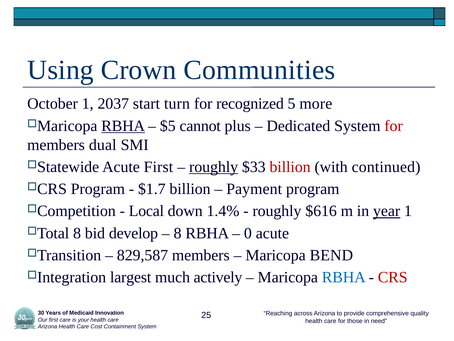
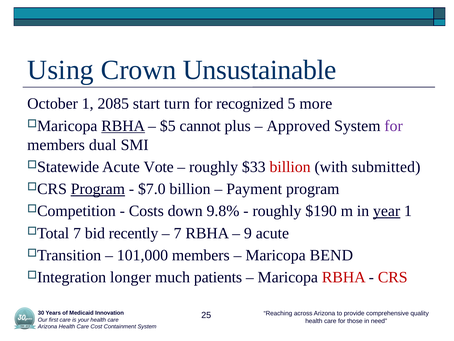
Communities: Communities -> Unsustainable
2037: 2037 -> 2085
Dedicated: Dedicated -> Approved
for at (394, 126) colour: red -> purple
Acute First: First -> Vote
roughly at (214, 167) underline: present -> none
continued: continued -> submitted
Program at (98, 189) underline: none -> present
$1.7: $1.7 -> $7.0
Local: Local -> Costs
1.4%: 1.4% -> 9.8%
$616: $616 -> $190
8 at (77, 233): 8 -> 7
develop: develop -> recently
8 at (178, 233): 8 -> 7
0: 0 -> 9
829,587: 829,587 -> 101,000
largest: largest -> longer
actively: actively -> patients
RBHA at (344, 277) colour: blue -> red
